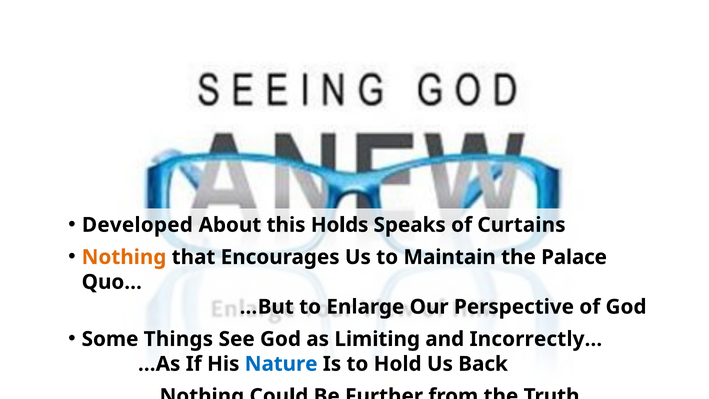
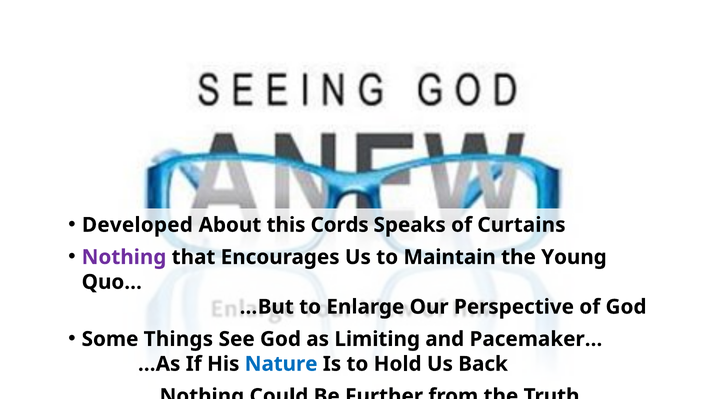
Holds: Holds -> Cords
Nothing at (124, 257) colour: orange -> purple
Palace: Palace -> Young
Incorrectly…: Incorrectly… -> Pacemaker…
